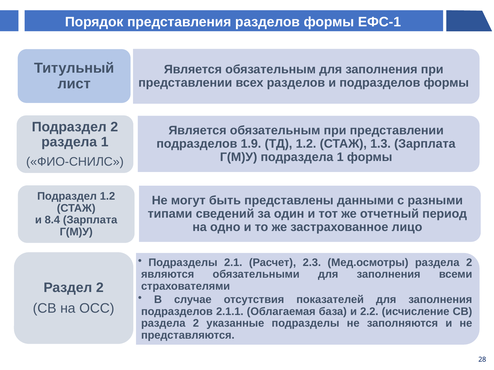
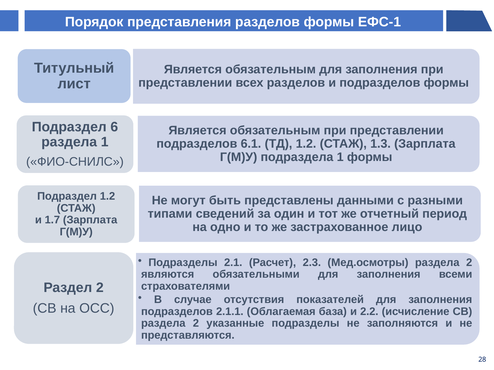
Подраздел 2: 2 -> 6
1.9: 1.9 -> 6.1
8.4: 8.4 -> 1.7
